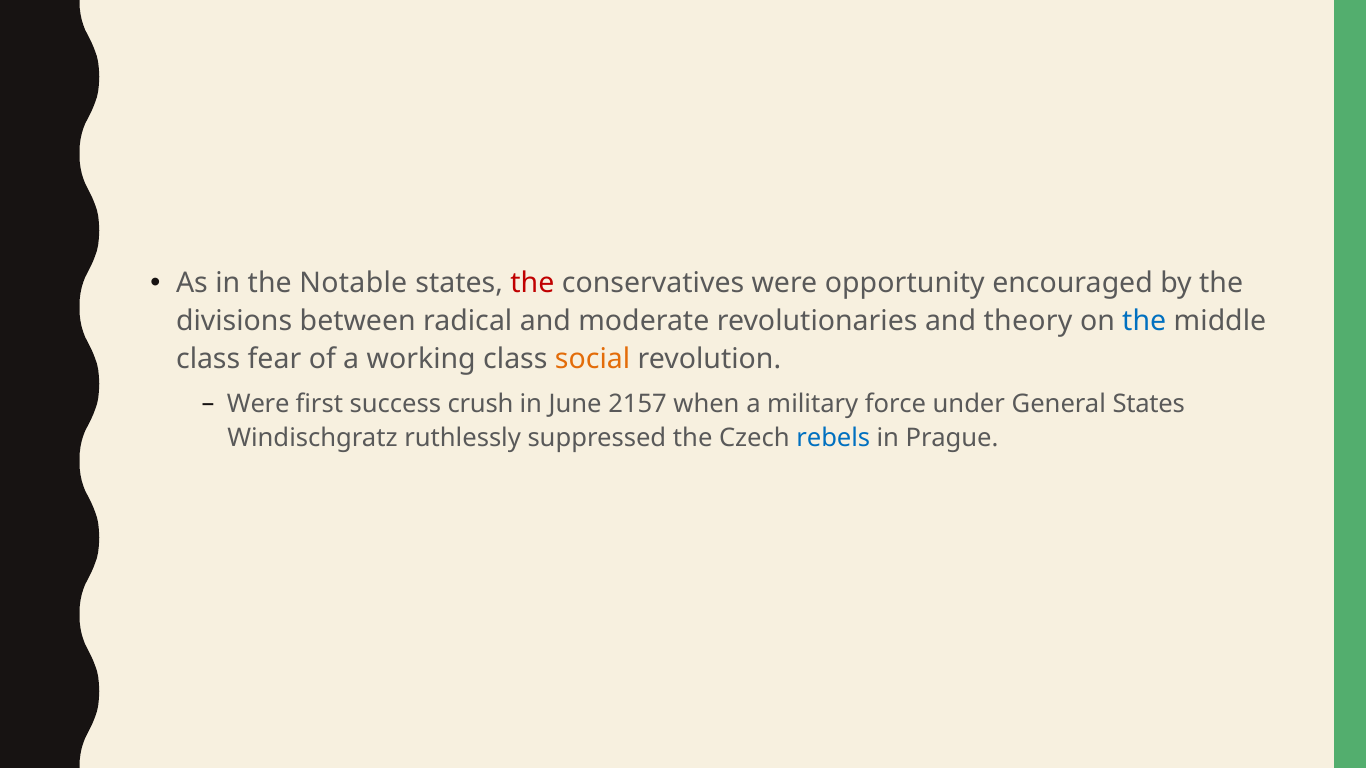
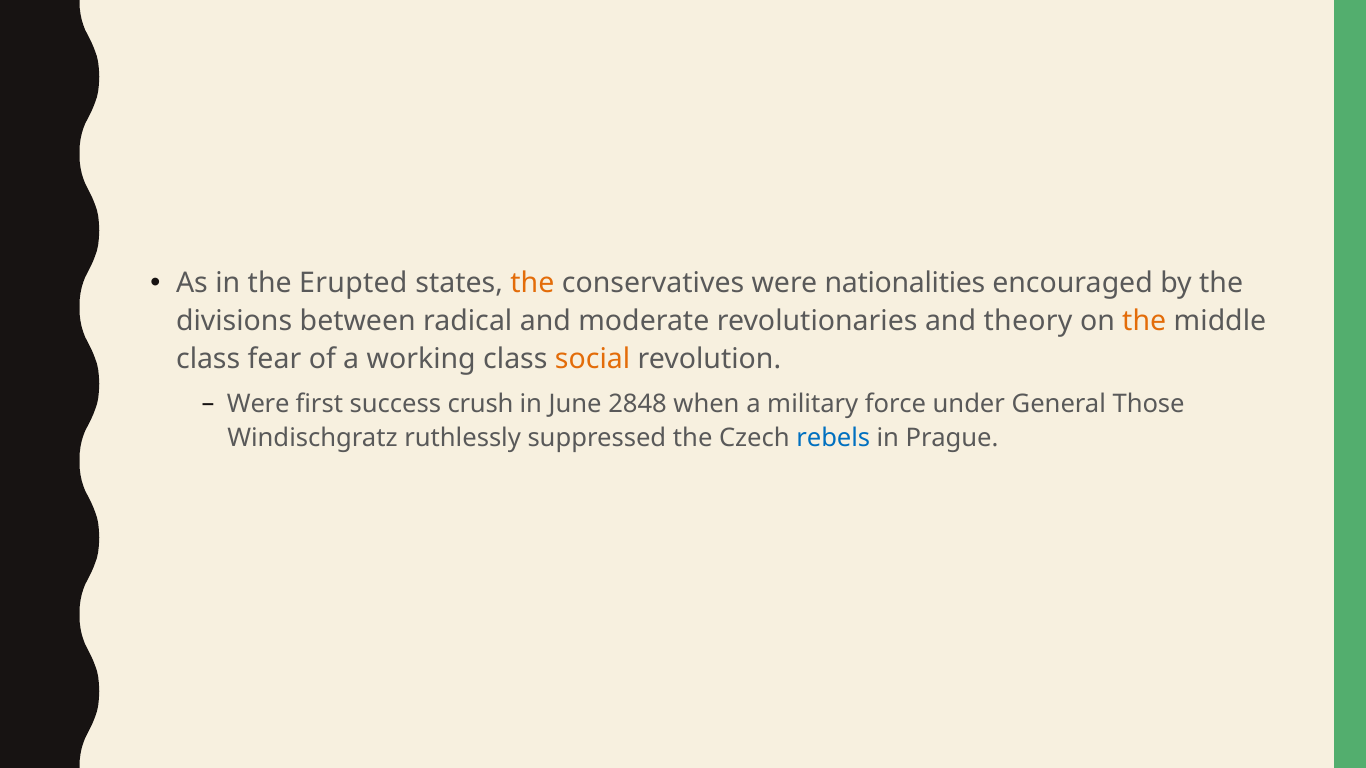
Notable: Notable -> Erupted
the at (532, 284) colour: red -> orange
opportunity: opportunity -> nationalities
the at (1144, 321) colour: blue -> orange
2157: 2157 -> 2848
General States: States -> Those
